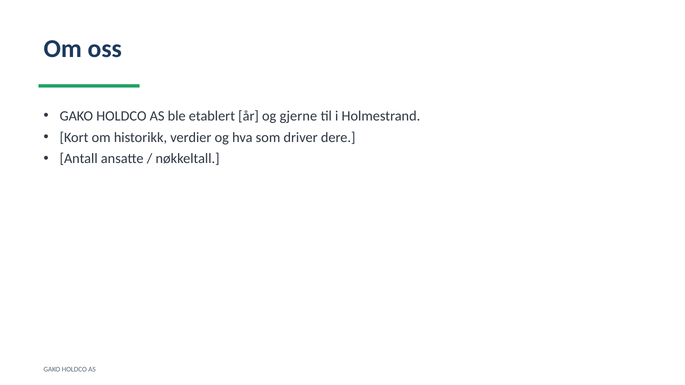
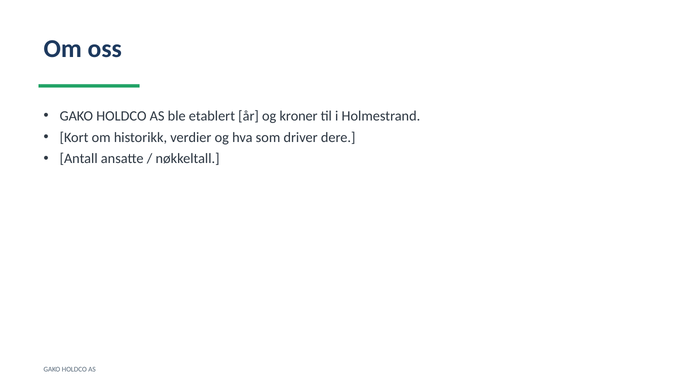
gjerne: gjerne -> kroner
